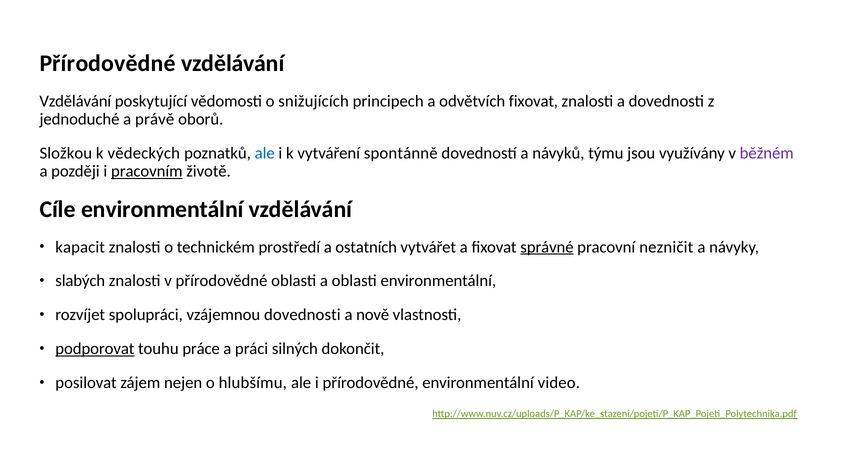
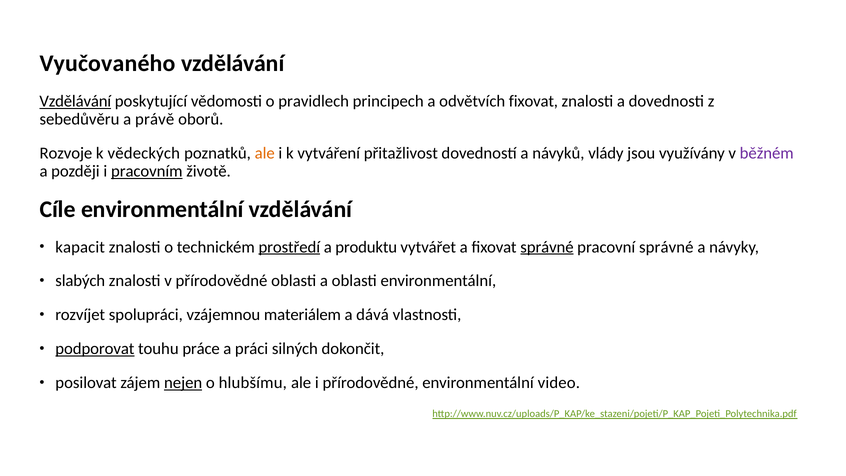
Přírodovědné at (108, 64): Přírodovědné -> Vyučovaného
Vzdělávání at (75, 101) underline: none -> present
snižujících: snižujících -> pravidlech
jednoduché: jednoduché -> sebedůvěru
Složkou: Složkou -> Rozvoje
ale at (265, 153) colour: blue -> orange
spontánně: spontánně -> přitažlivost
týmu: týmu -> vlády
prostředí underline: none -> present
ostatních: ostatních -> produktu
pracovní nezničit: nezničit -> správné
vzájemnou dovednosti: dovednosti -> materiálem
nově: nově -> dává
nejen underline: none -> present
